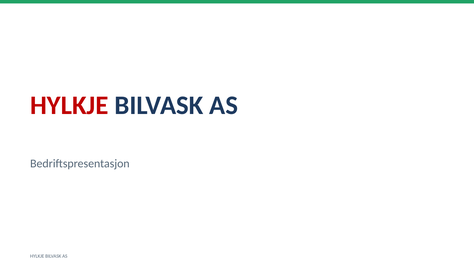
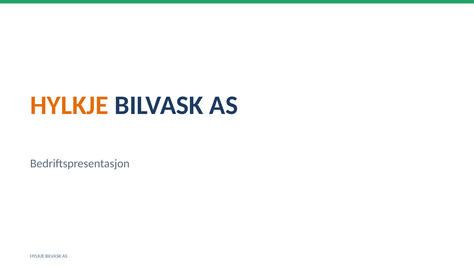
HYLKJE at (69, 105) colour: red -> orange
